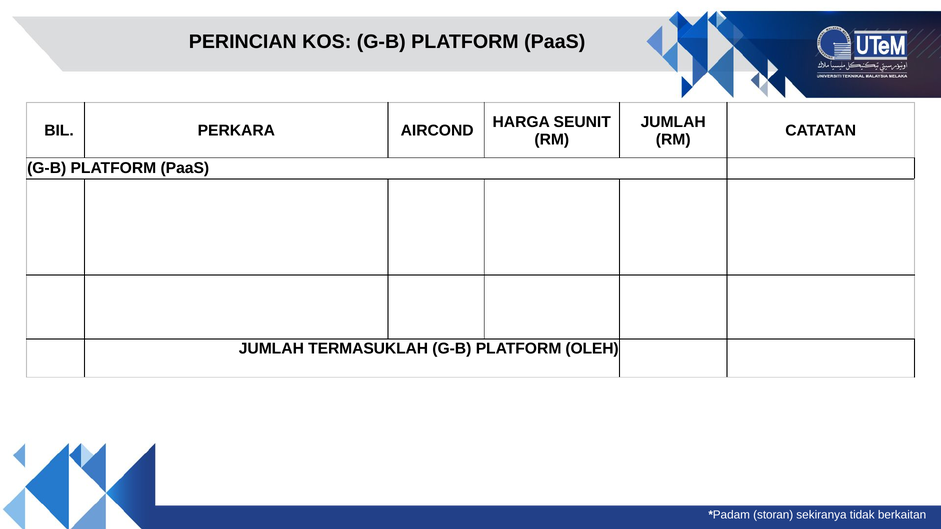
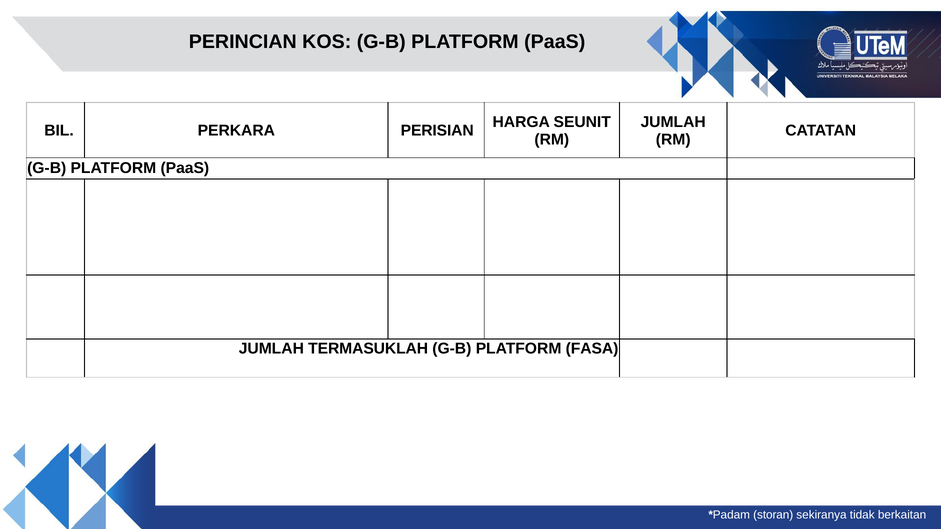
AIRCOND: AIRCOND -> PERISIAN
OLEH: OLEH -> FASA
